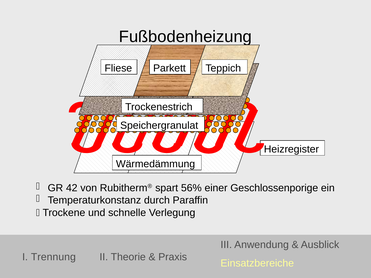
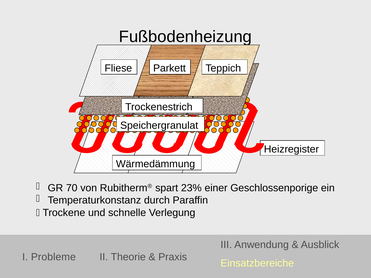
42: 42 -> 70
56%: 56% -> 23%
Trennung: Trennung -> Probleme
